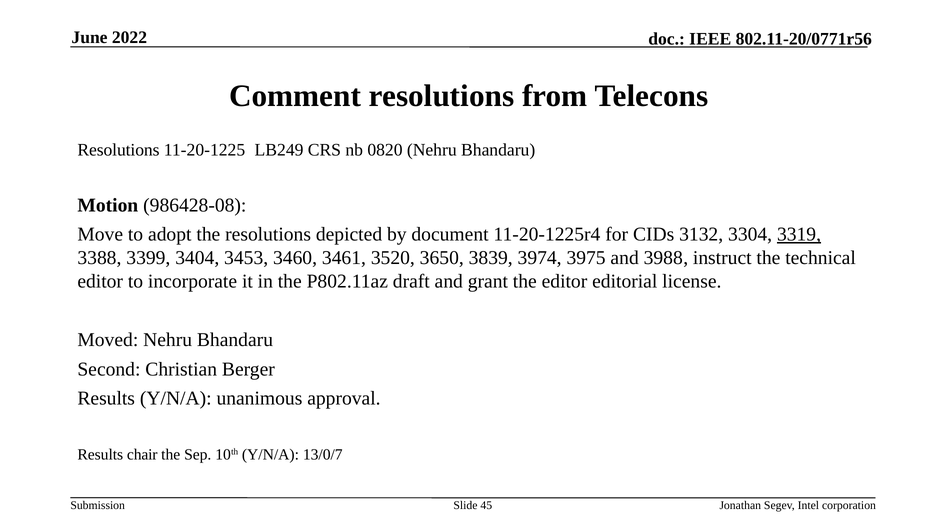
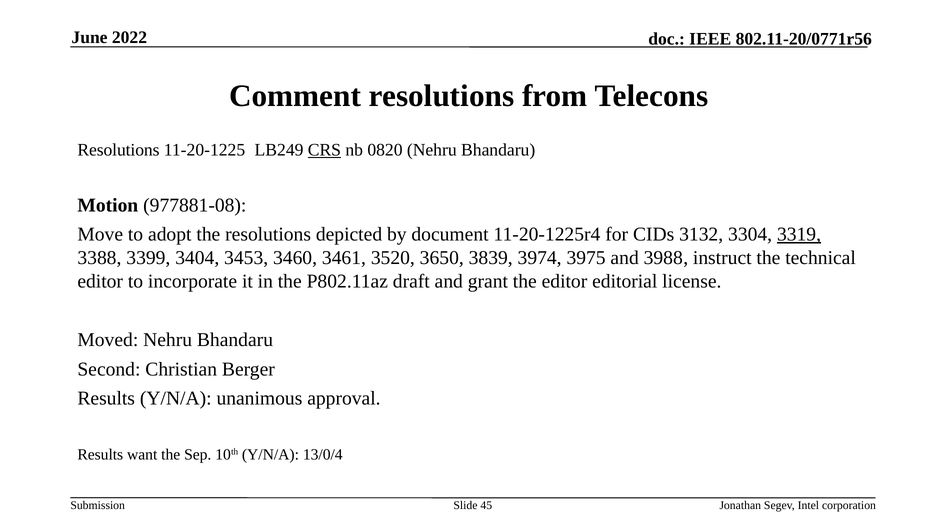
CRS underline: none -> present
986428-08: 986428-08 -> 977881-08
chair: chair -> want
13/0/7: 13/0/7 -> 13/0/4
